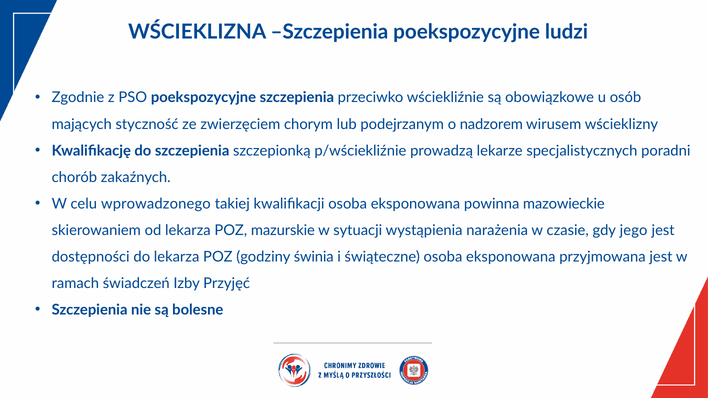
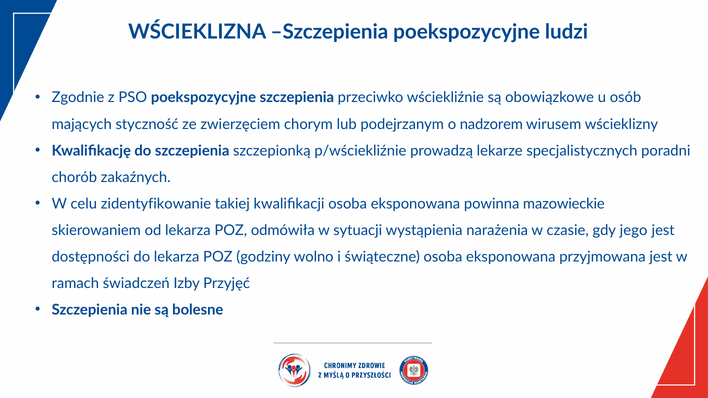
wprowadzonego: wprowadzonego -> zidentyfikowanie
mazurskie: mazurskie -> odmówiła
świnia: świnia -> wolno
